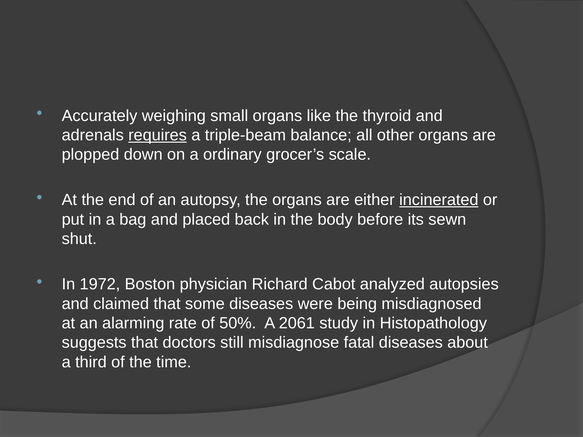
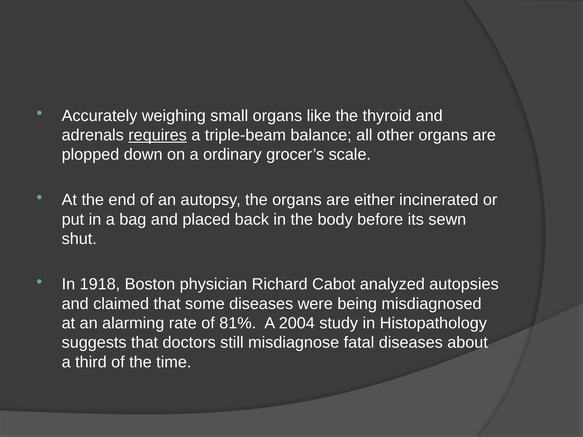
incinerated underline: present -> none
1972: 1972 -> 1918
50%: 50% -> 81%
2061: 2061 -> 2004
